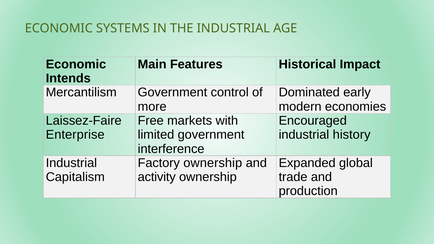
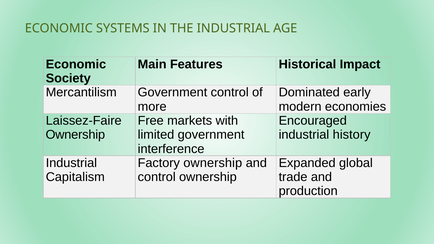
Intends: Intends -> Society
Enterprise at (75, 135): Enterprise -> Ownership
activity at (157, 177): activity -> control
